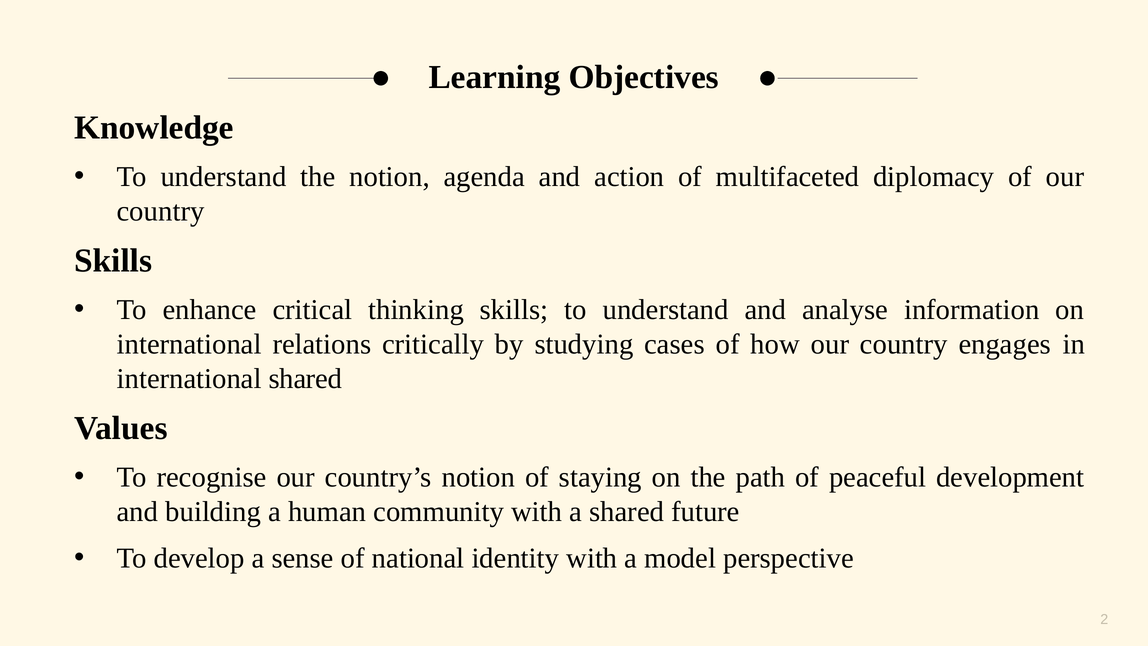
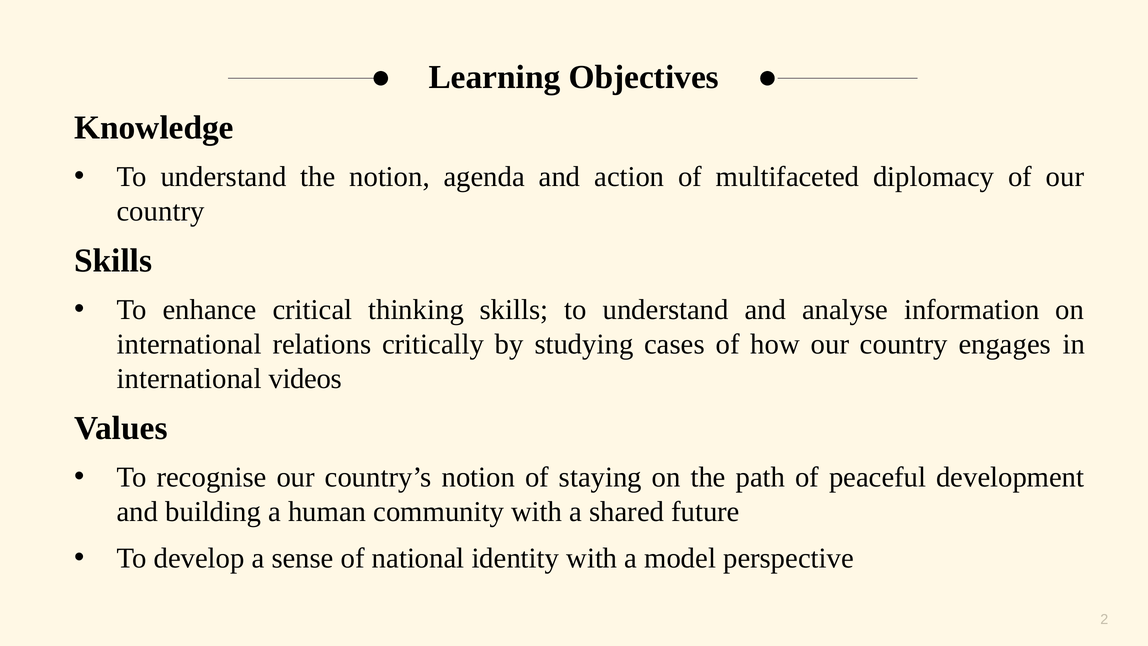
international shared: shared -> videos
